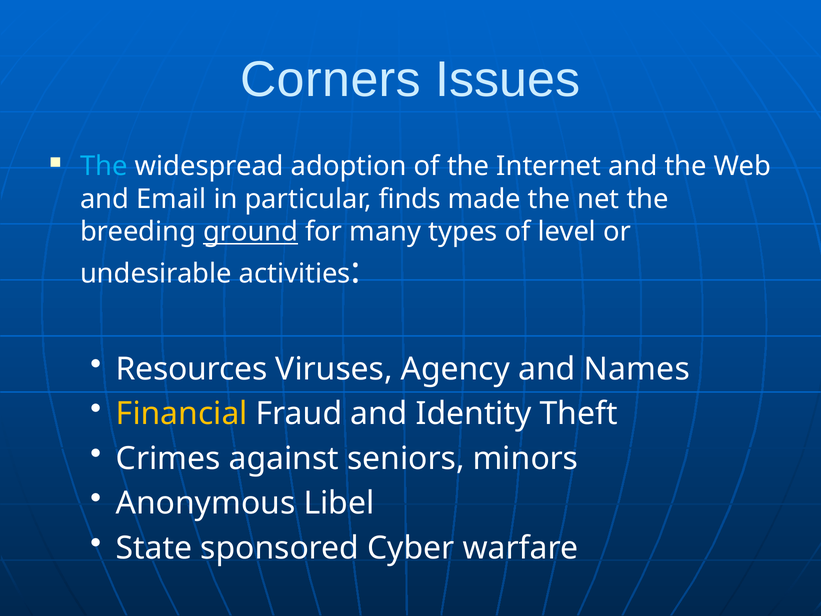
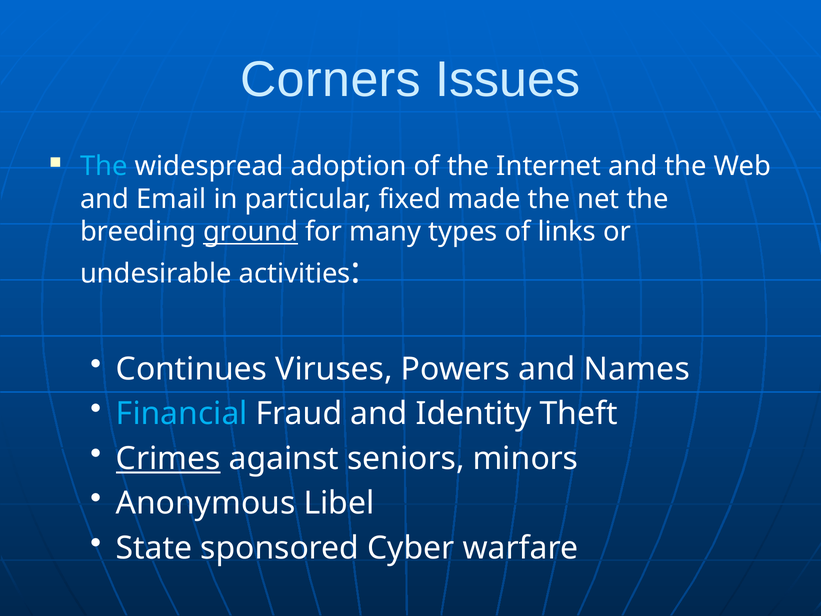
finds: finds -> fixed
level: level -> links
Resources: Resources -> Continues
Agency: Agency -> Powers
Financial colour: yellow -> light blue
Crimes underline: none -> present
